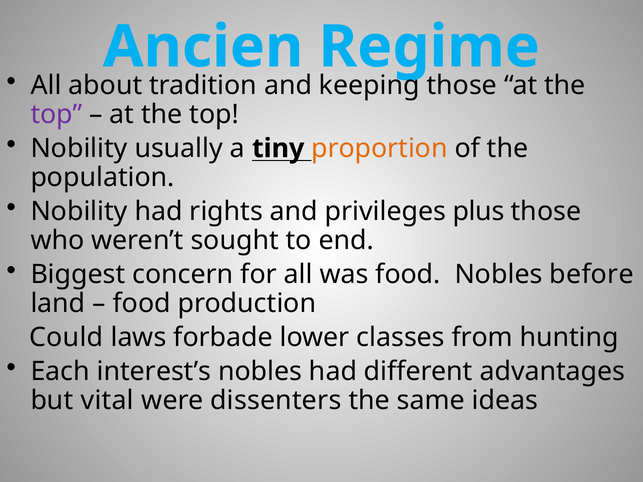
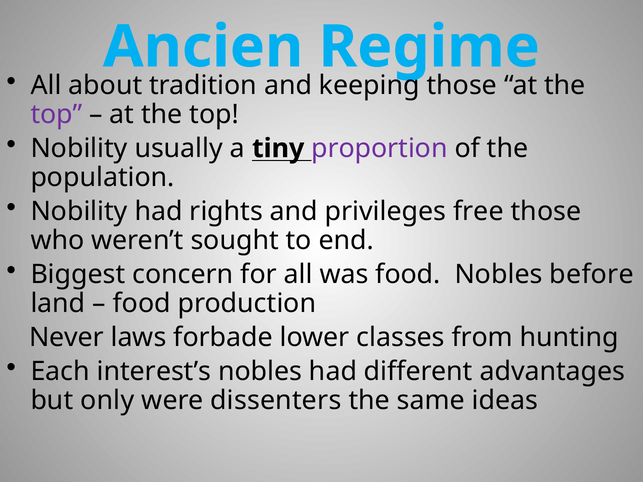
proportion colour: orange -> purple
plus: plus -> free
Could: Could -> Never
vital: vital -> only
